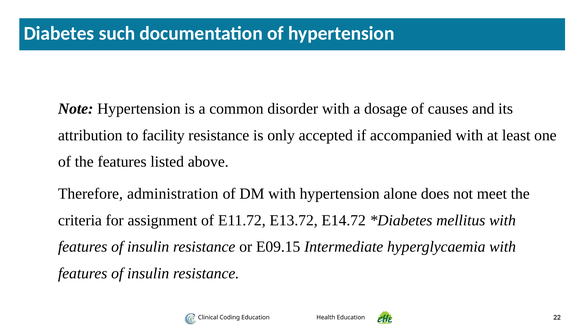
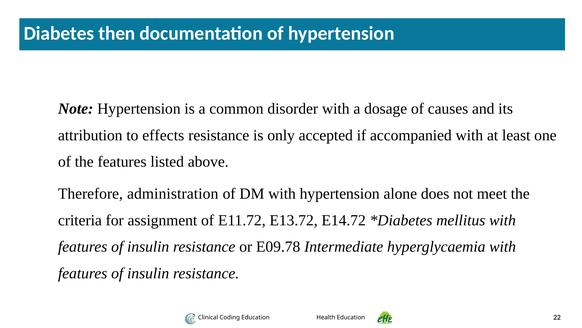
such: such -> then
facility: facility -> effects
E09.15: E09.15 -> E09.78
